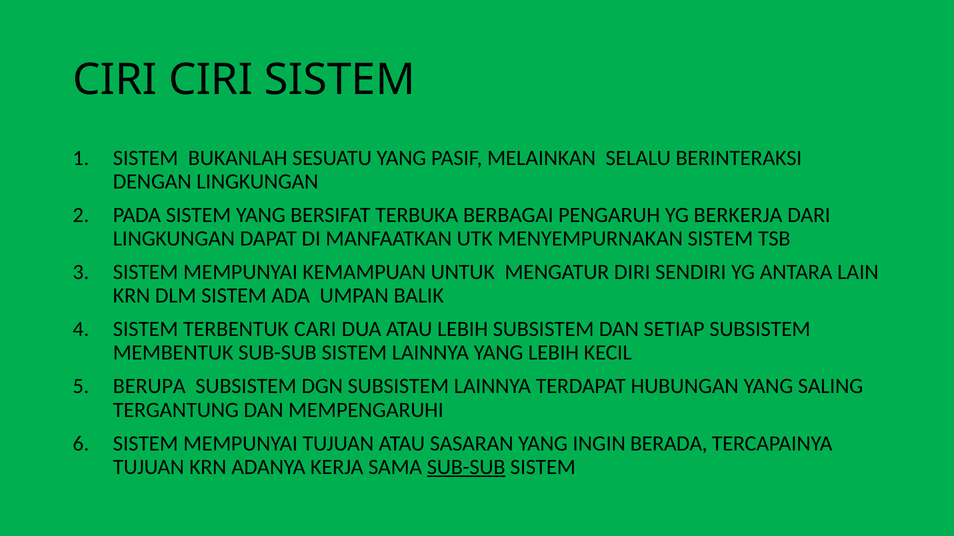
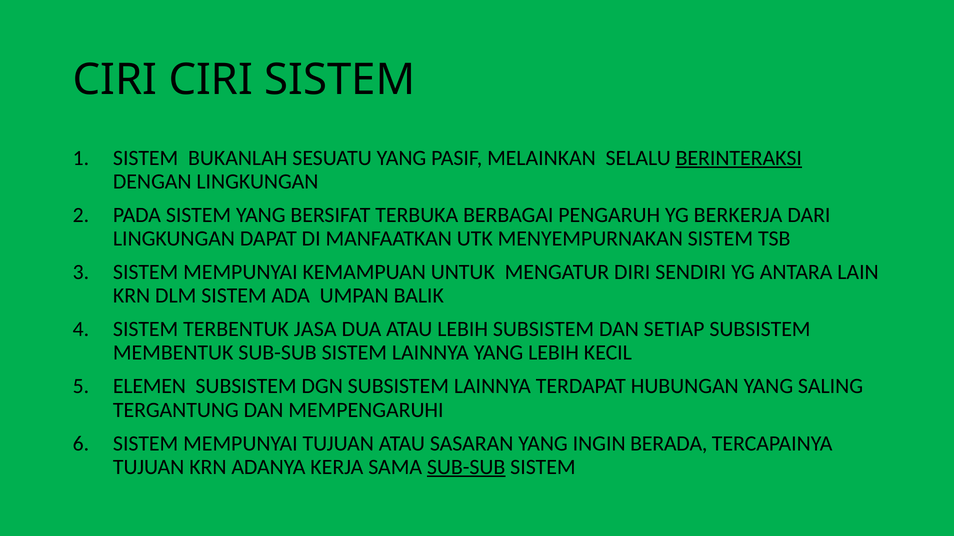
BERINTERAKSI underline: none -> present
CARI: CARI -> JASA
BERUPA: BERUPA -> ELEMEN
